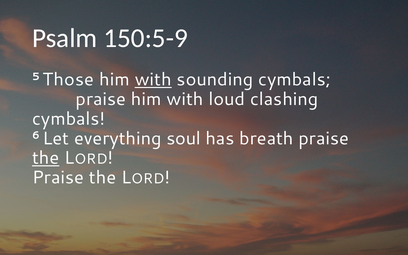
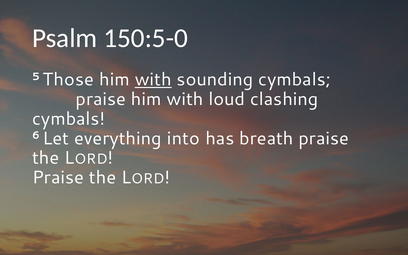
150:5-9: 150:5-9 -> 150:5-0
soul: soul -> into
the at (46, 158) underline: present -> none
